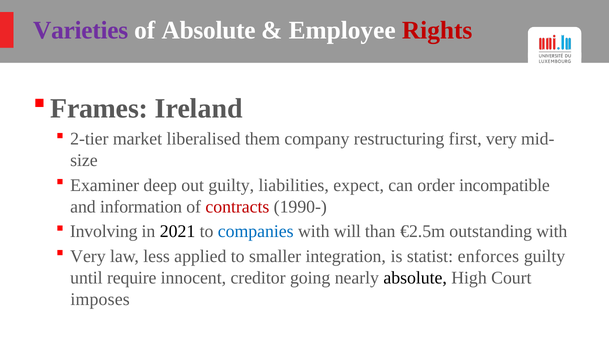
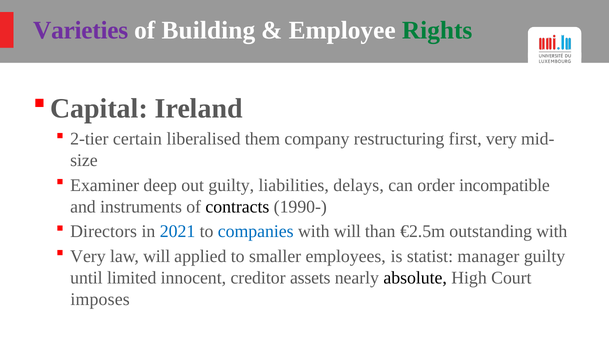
of Absolute: Absolute -> Building
Rights colour: red -> green
Frames: Frames -> Capital
market: market -> certain
expect: expect -> delays
information: information -> instruments
contracts colour: red -> black
Involving: Involving -> Directors
2021 colour: black -> blue
law less: less -> will
integration: integration -> employees
enforces: enforces -> manager
require: require -> limited
going: going -> assets
